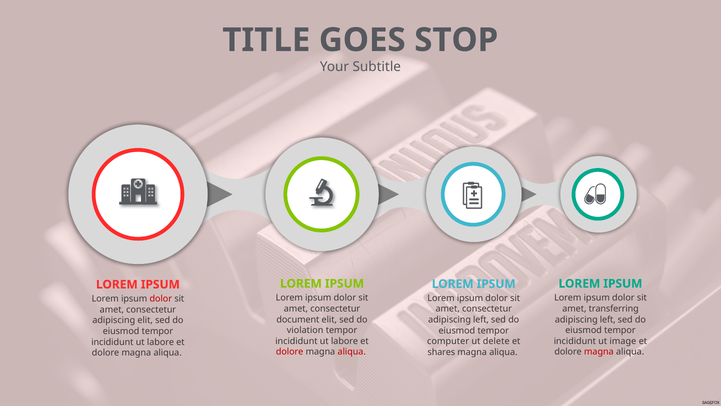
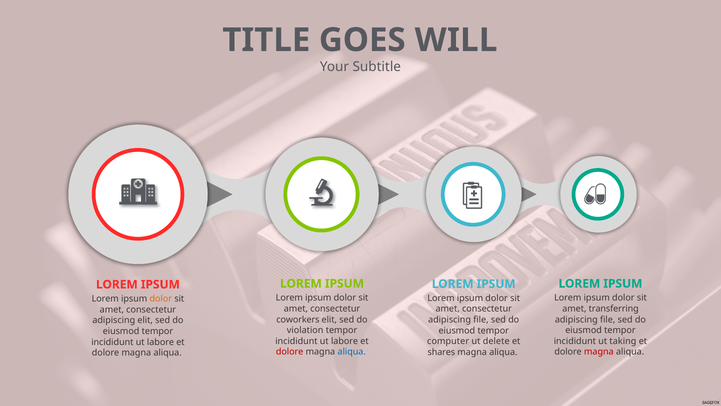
STOP: STOP -> WILL
dolor at (161, 298) colour: red -> orange
document: document -> coworkers
left at (608, 319): left -> file
left at (481, 319): left -> file
image: image -> taking
aliqua at (352, 352) colour: red -> blue
